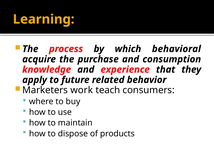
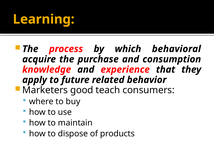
work: work -> good
